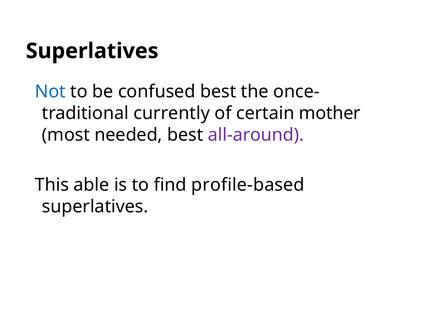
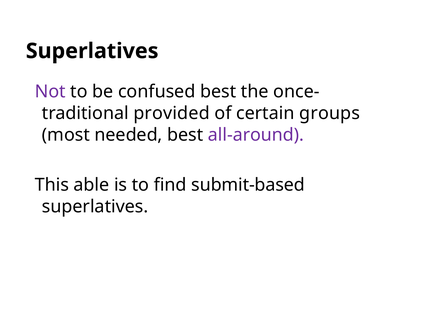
Not colour: blue -> purple
currently: currently -> provided
mother: mother -> groups
profile-based: profile-based -> submit-based
